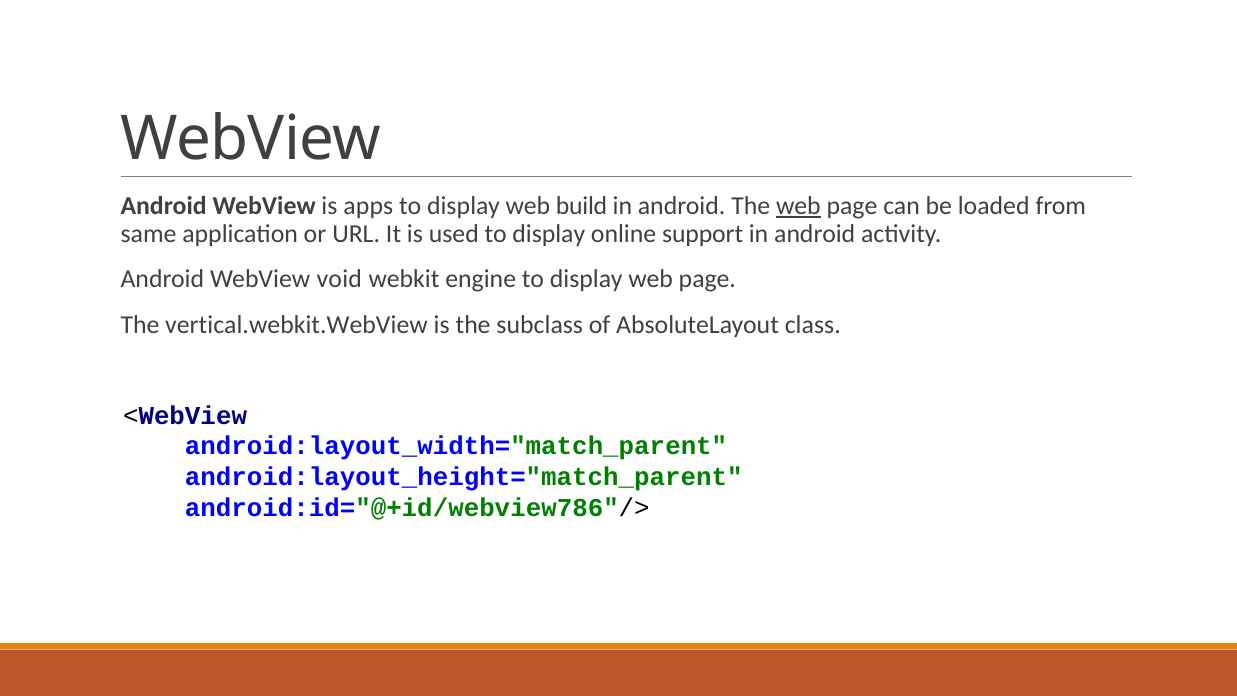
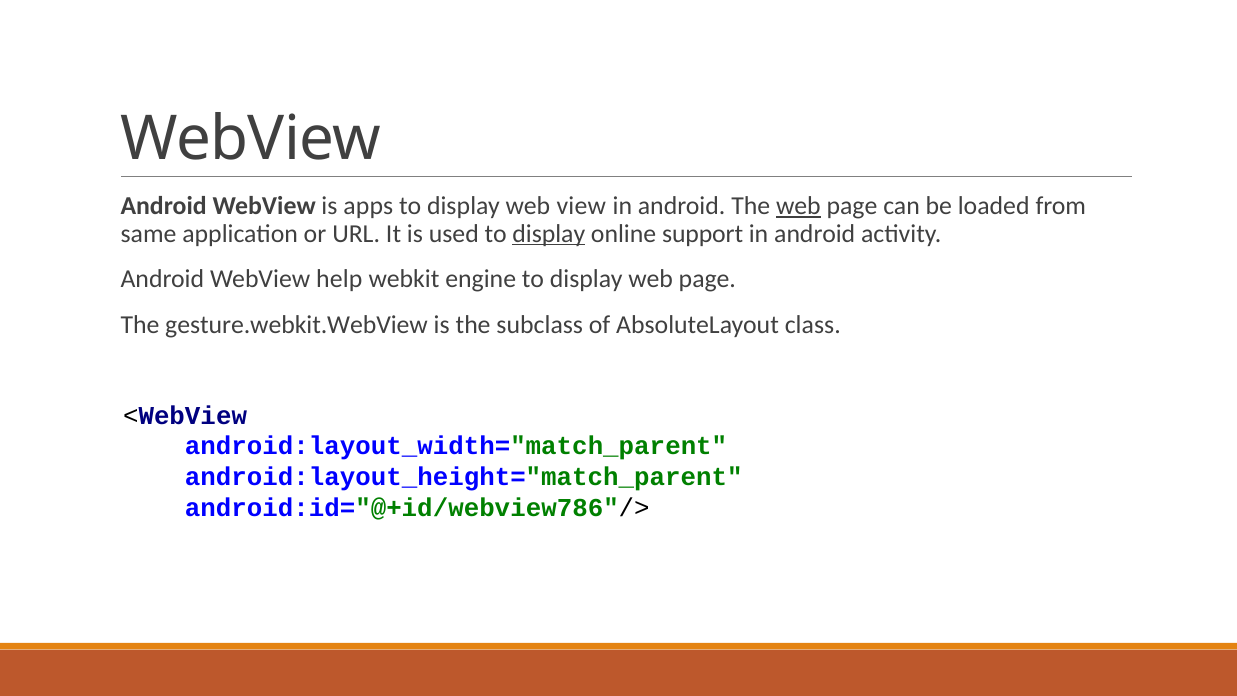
build: build -> view
display at (549, 234) underline: none -> present
void: void -> help
vertical.webkit.WebView: vertical.webkit.WebView -> gesture.webkit.WebView
